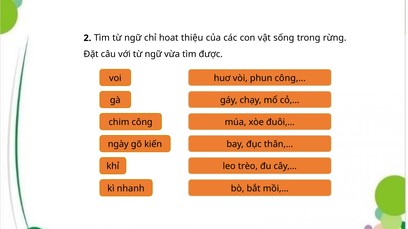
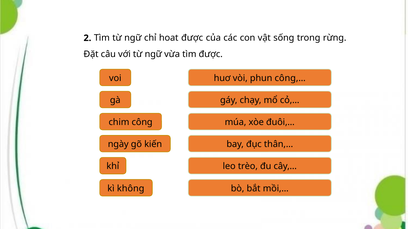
hoat thiệu: thiệu -> được
nhanh: nhanh -> không
